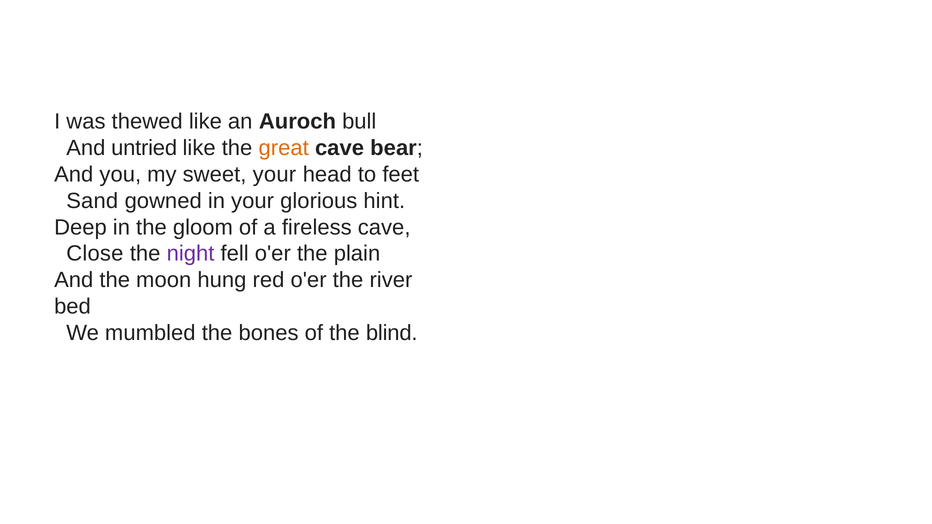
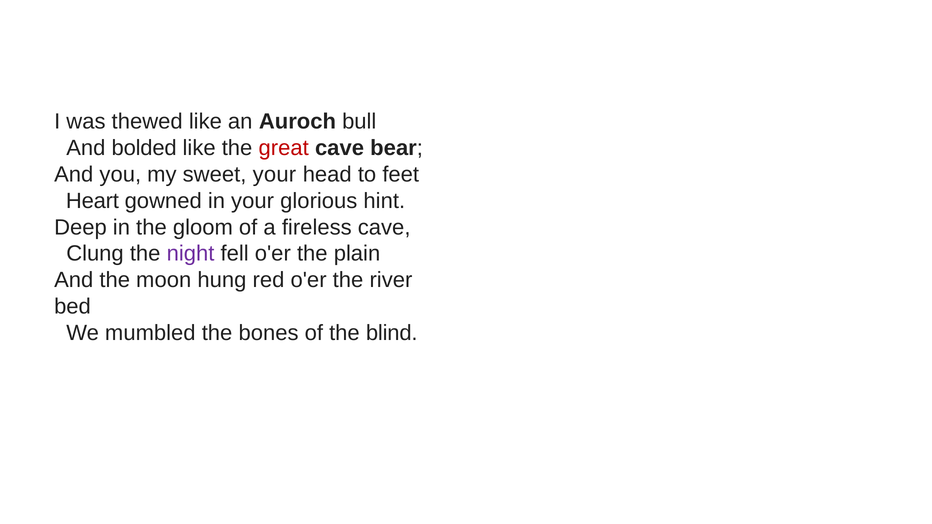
untried: untried -> bolded
great colour: orange -> red
Sand: Sand -> Heart
Close: Close -> Clung
